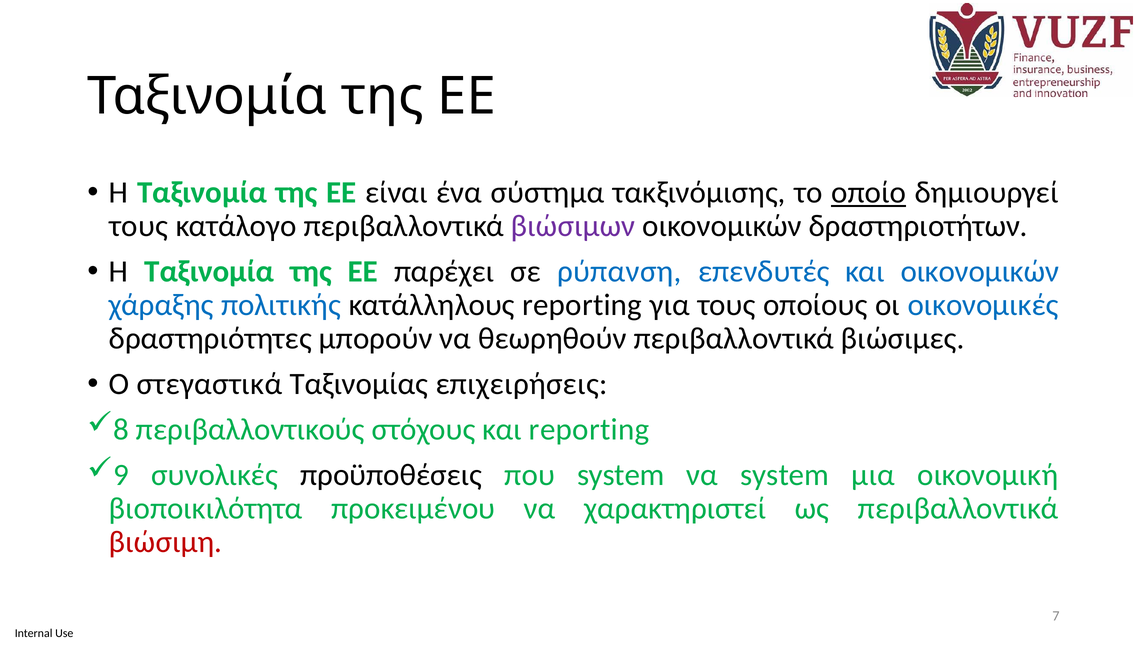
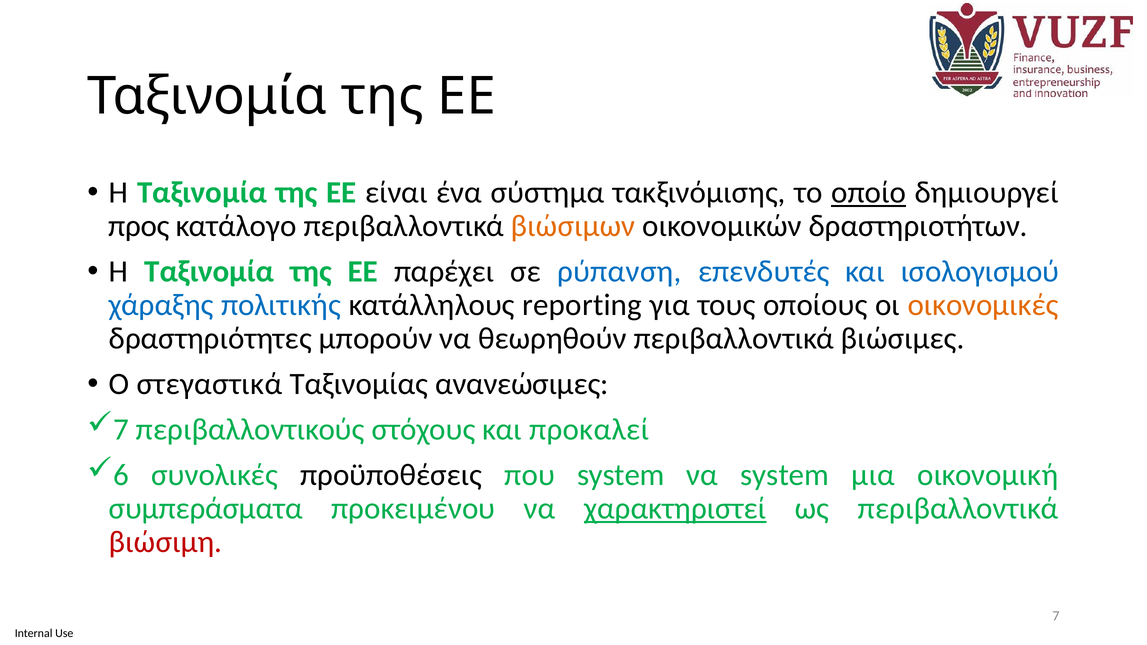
τους at (139, 226): τους -> προς
βιώσιμων colour: purple -> orange
και οικονομικών: οικονομικών -> ισολογισμού
οικονομικές colour: blue -> orange
επιχειρήσεις: επιχειρήσεις -> ανανεώσιμες
8 at (121, 430): 8 -> 7
και reporting: reporting -> προκαλεί
9: 9 -> 6
βιοποικιλότητα: βιοποικιλότητα -> συμπεράσματα
χαρακτηριστεί underline: none -> present
